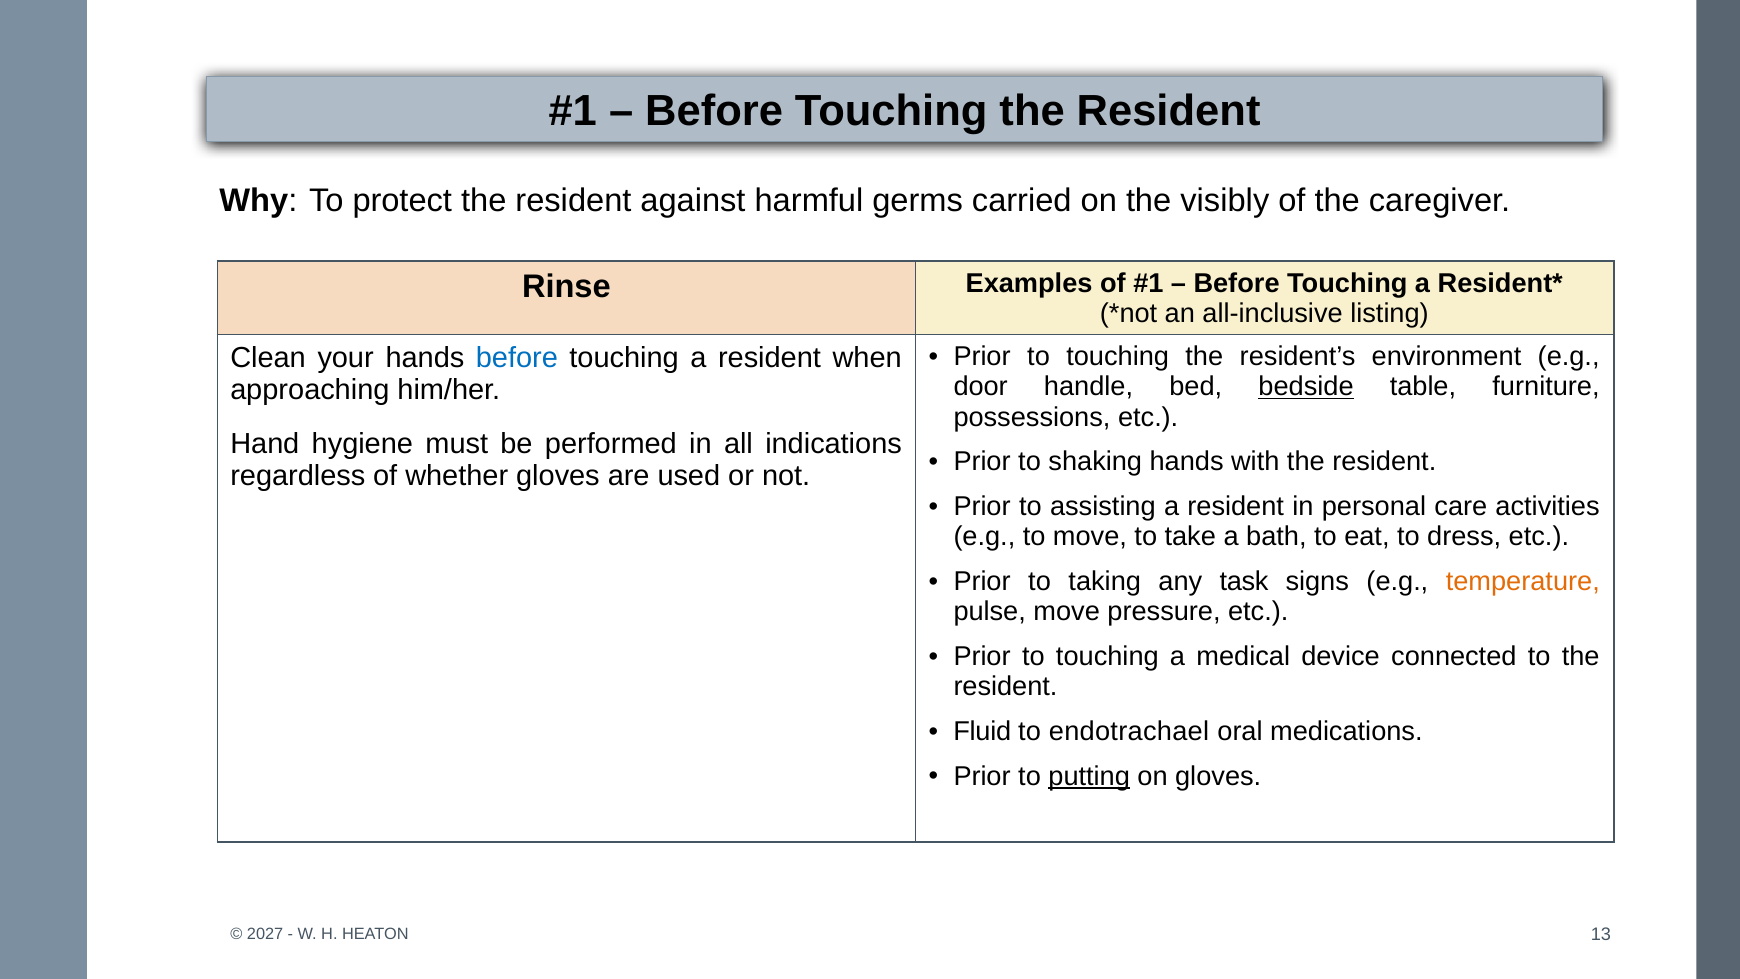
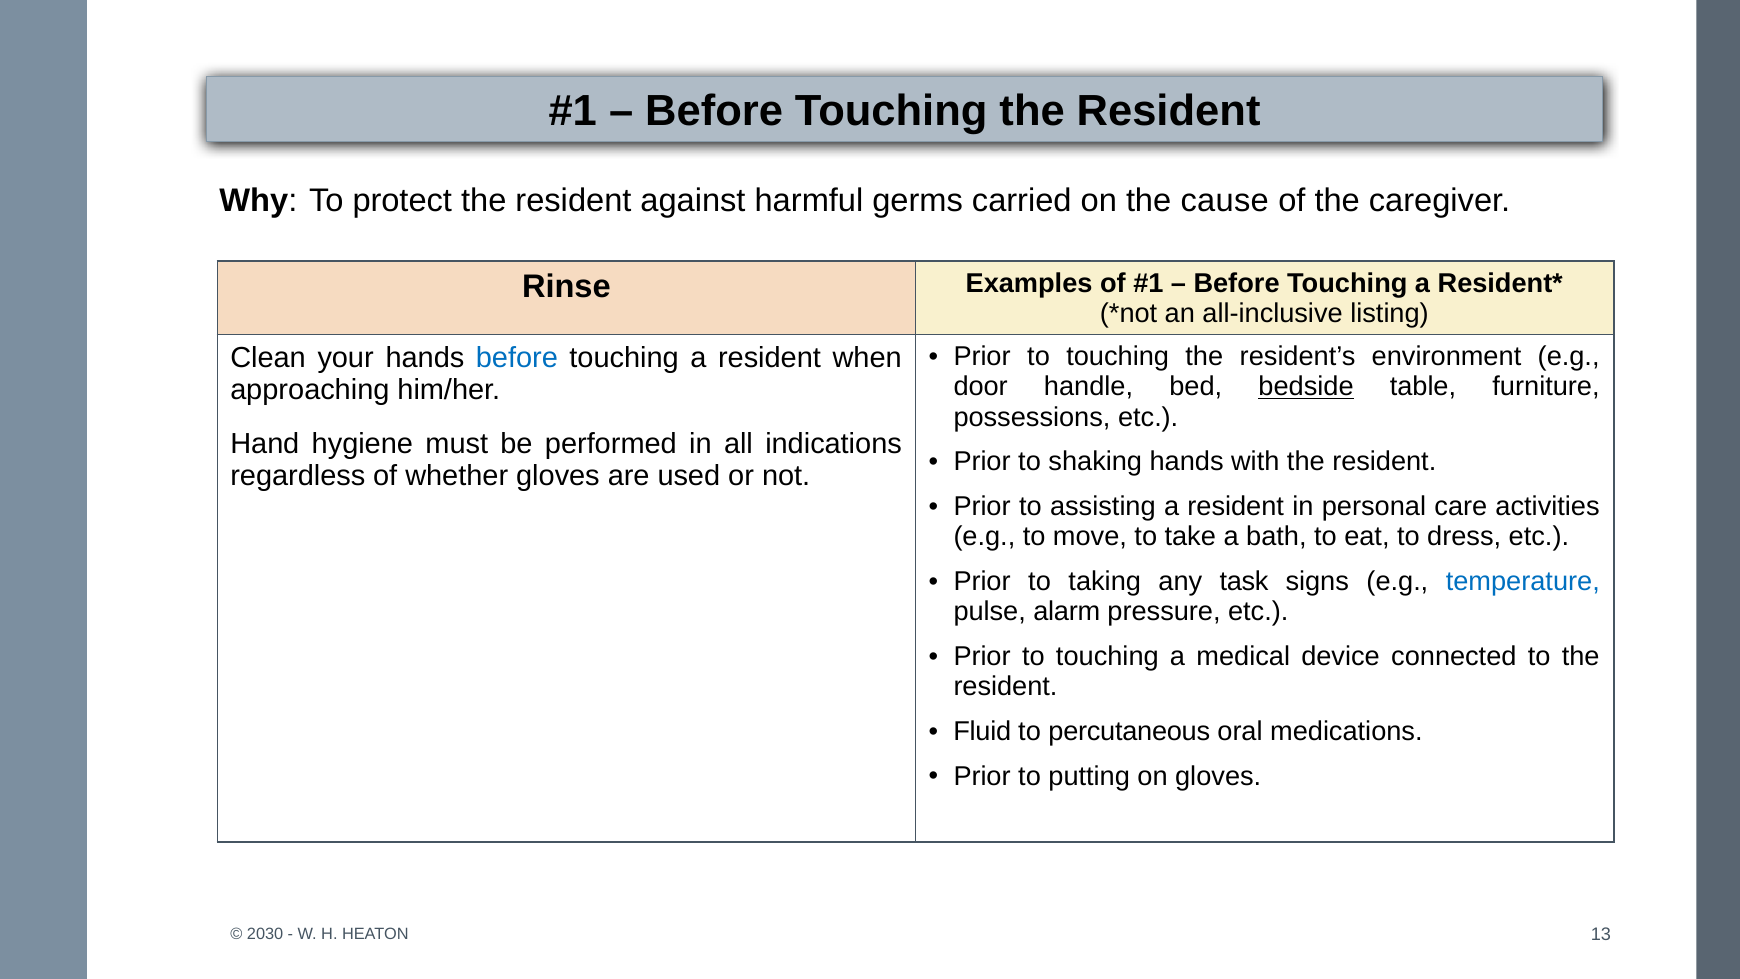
visibly: visibly -> cause
temperature colour: orange -> blue
pulse move: move -> alarm
endotrachael: endotrachael -> percutaneous
putting underline: present -> none
2027: 2027 -> 2030
